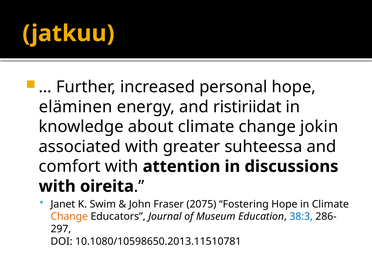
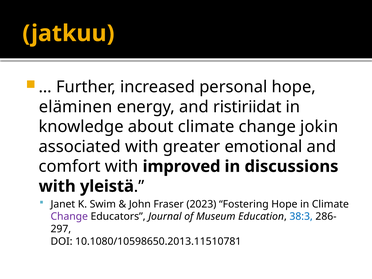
suhteessa: suhteessa -> emotional
attention: attention -> improved
oireita: oireita -> yleistä
2075: 2075 -> 2023
Change at (69, 217) colour: orange -> purple
